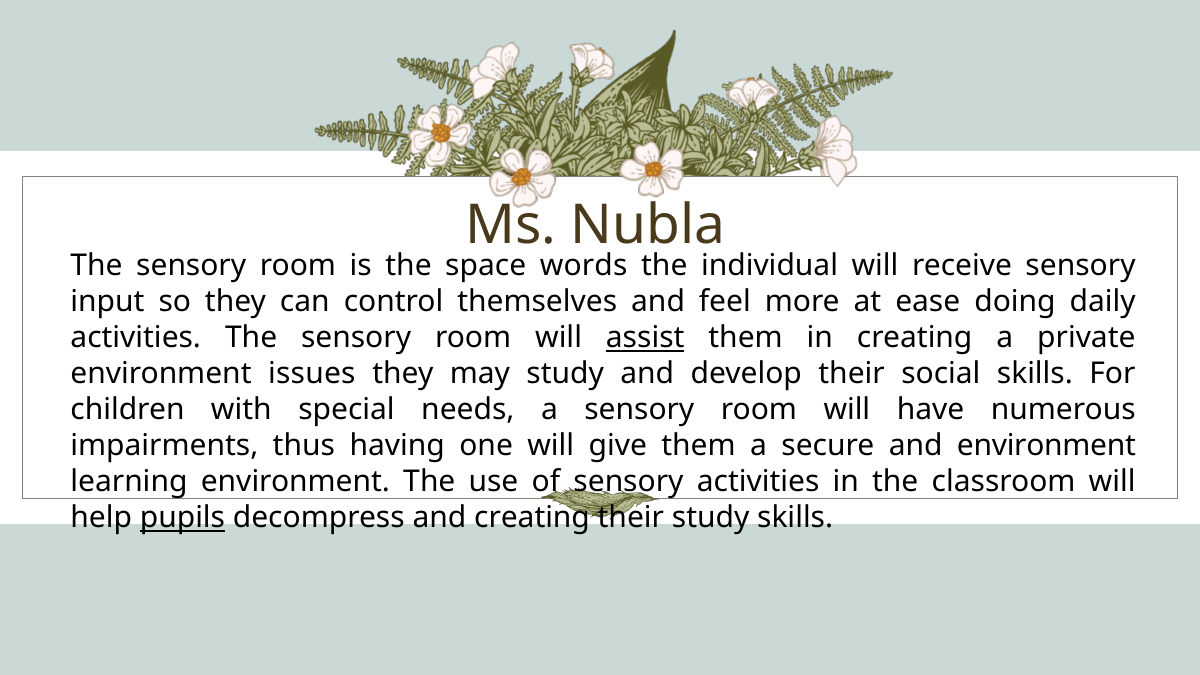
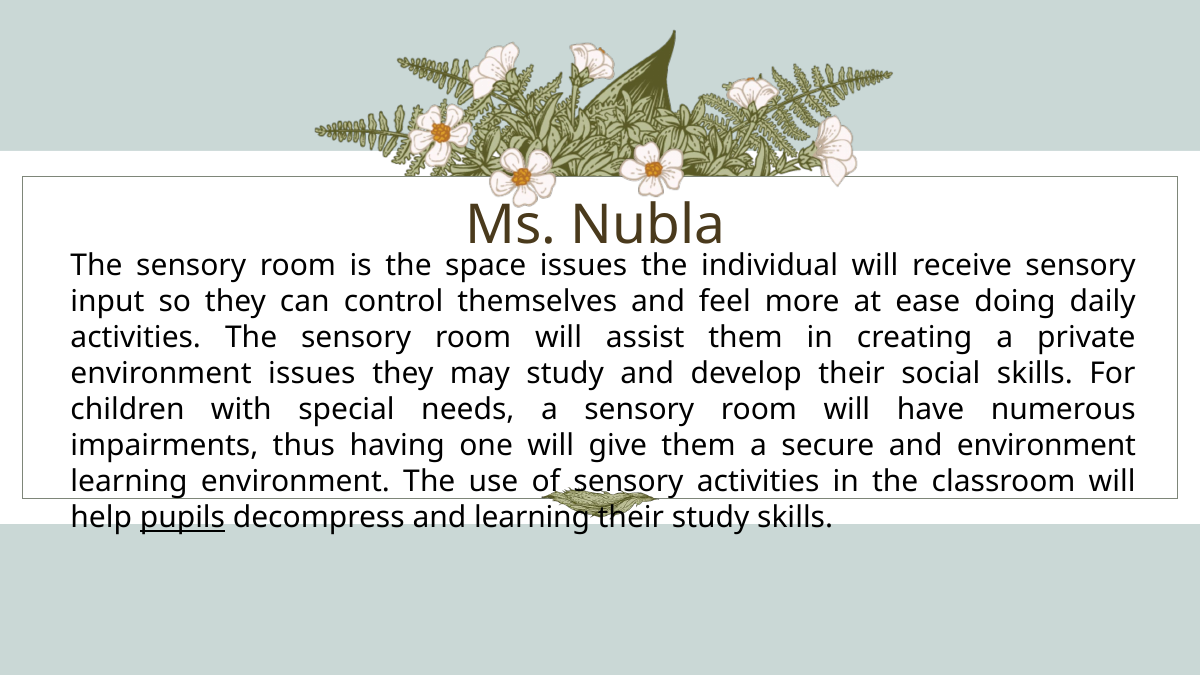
space words: words -> issues
assist underline: present -> none
and creating: creating -> learning
